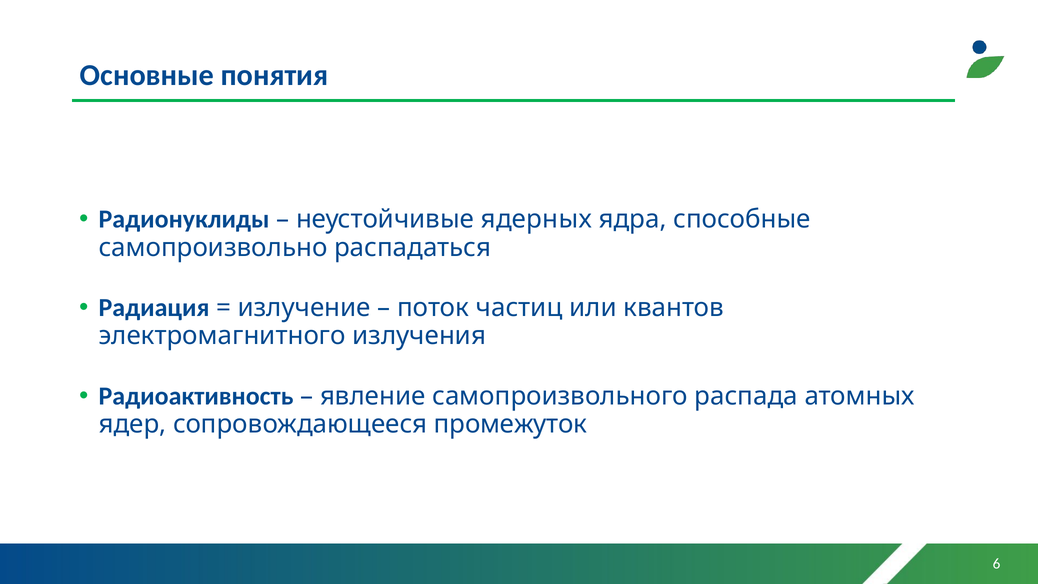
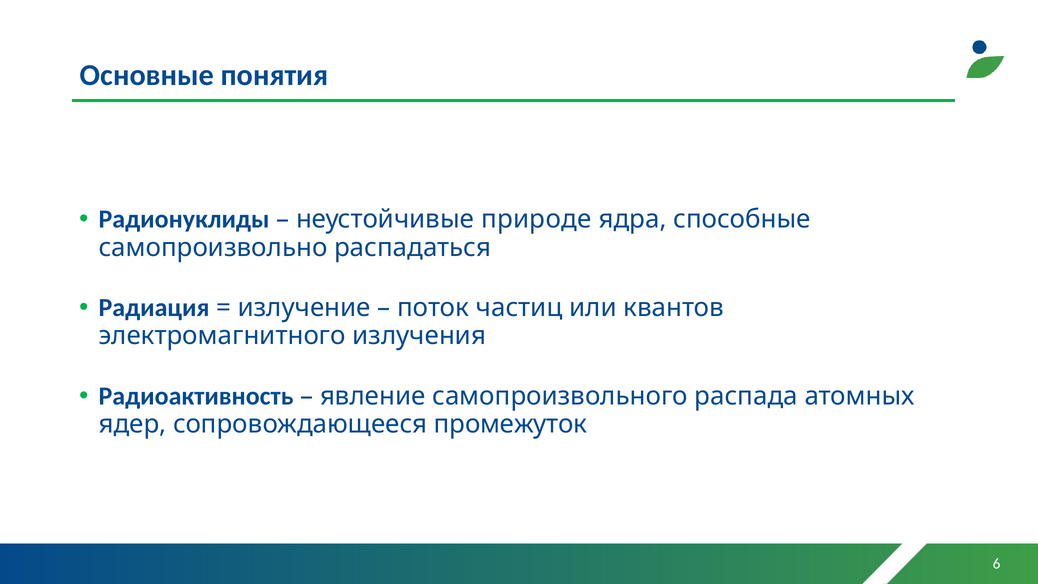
ядерных: ядерных -> природе
